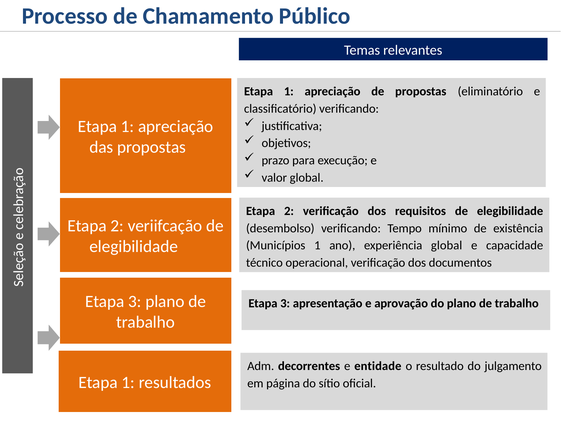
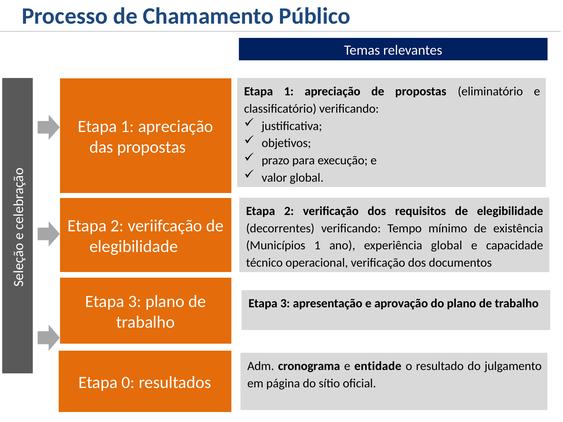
desembolso: desembolso -> decorrentes
decorrentes: decorrentes -> cronograma
1 at (128, 383): 1 -> 0
